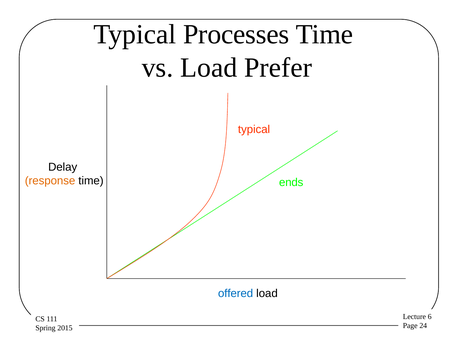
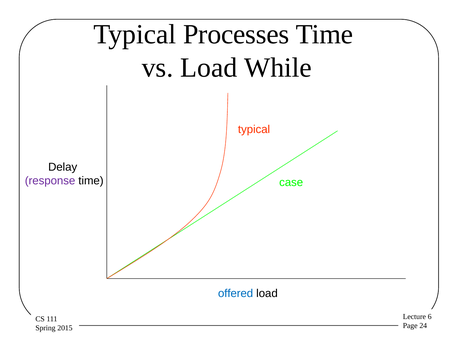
Prefer: Prefer -> While
response colour: orange -> purple
ends: ends -> case
